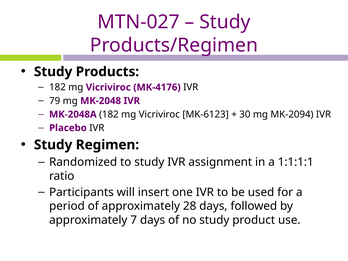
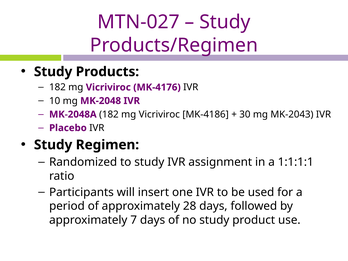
79: 79 -> 10
MK-6123: MK-6123 -> MK-4186
MK-2094: MK-2094 -> MK-2043
